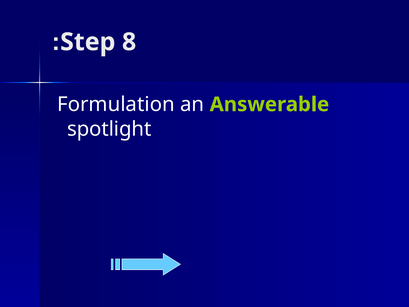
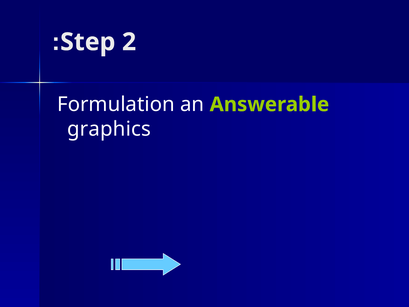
8: 8 -> 2
spotlight: spotlight -> graphics
